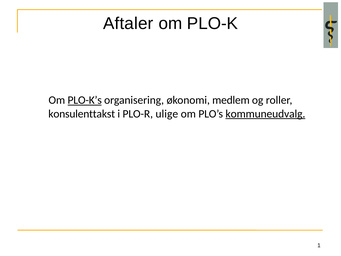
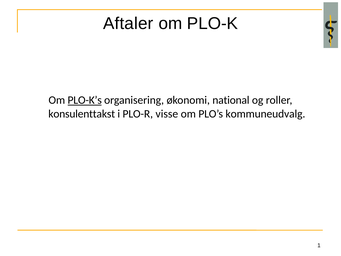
medlem: medlem -> national
ulige: ulige -> visse
kommuneudvalg underline: present -> none
